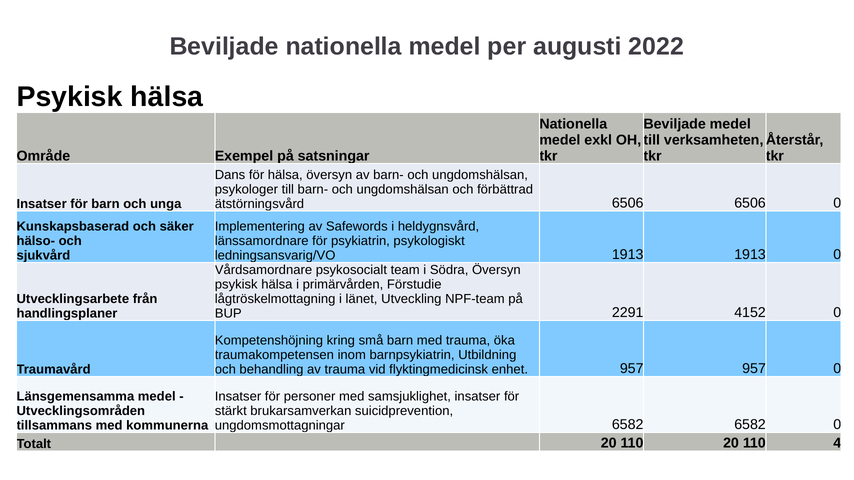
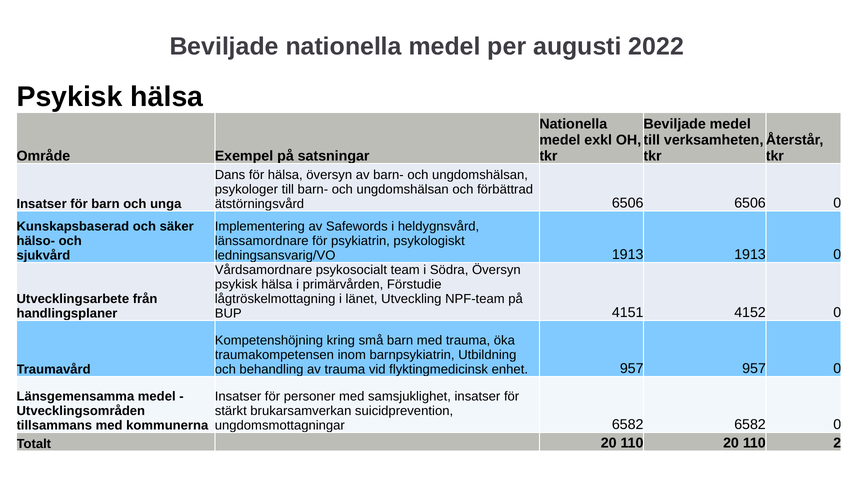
2291: 2291 -> 4151
4: 4 -> 2
